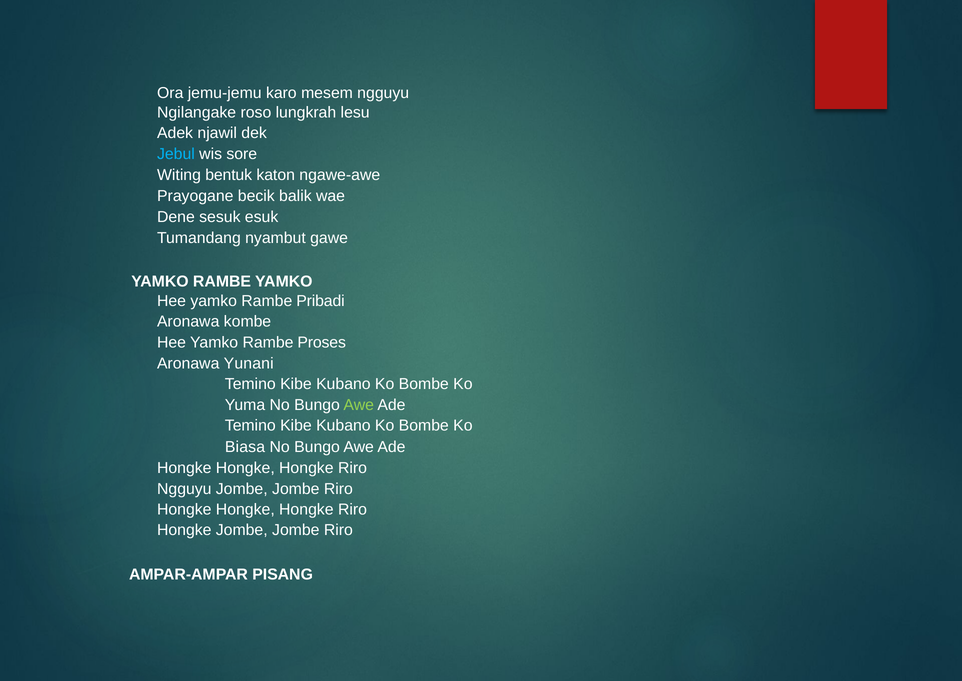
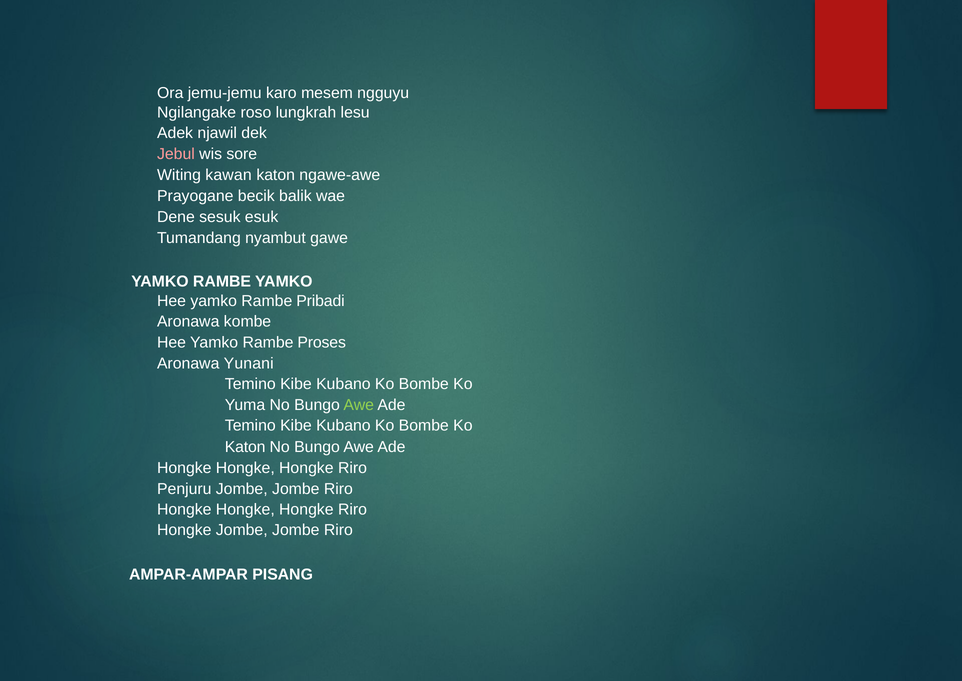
Jebul colour: light blue -> pink
bentuk: bentuk -> kawan
Biasa at (245, 447): Biasa -> Katon
Ngguyu at (184, 489): Ngguyu -> Penjuru
